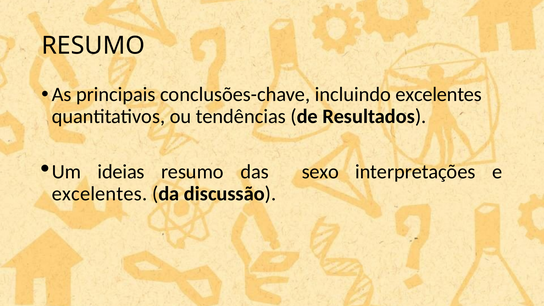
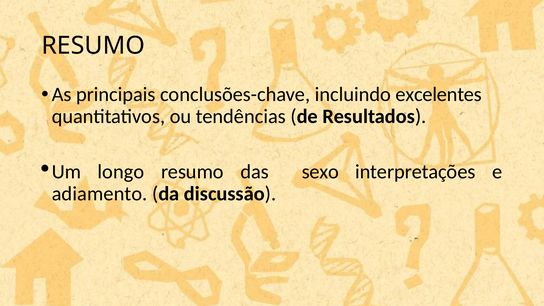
ideias: ideias -> longo
excelentes at (100, 194): excelentes -> adiamento
